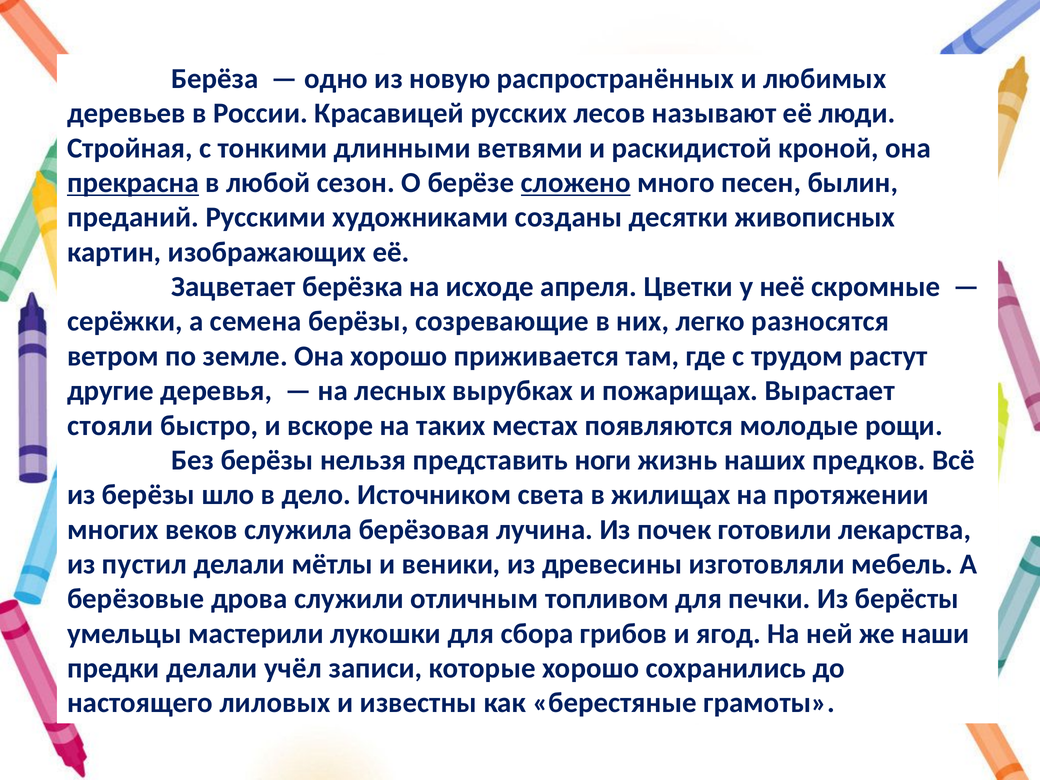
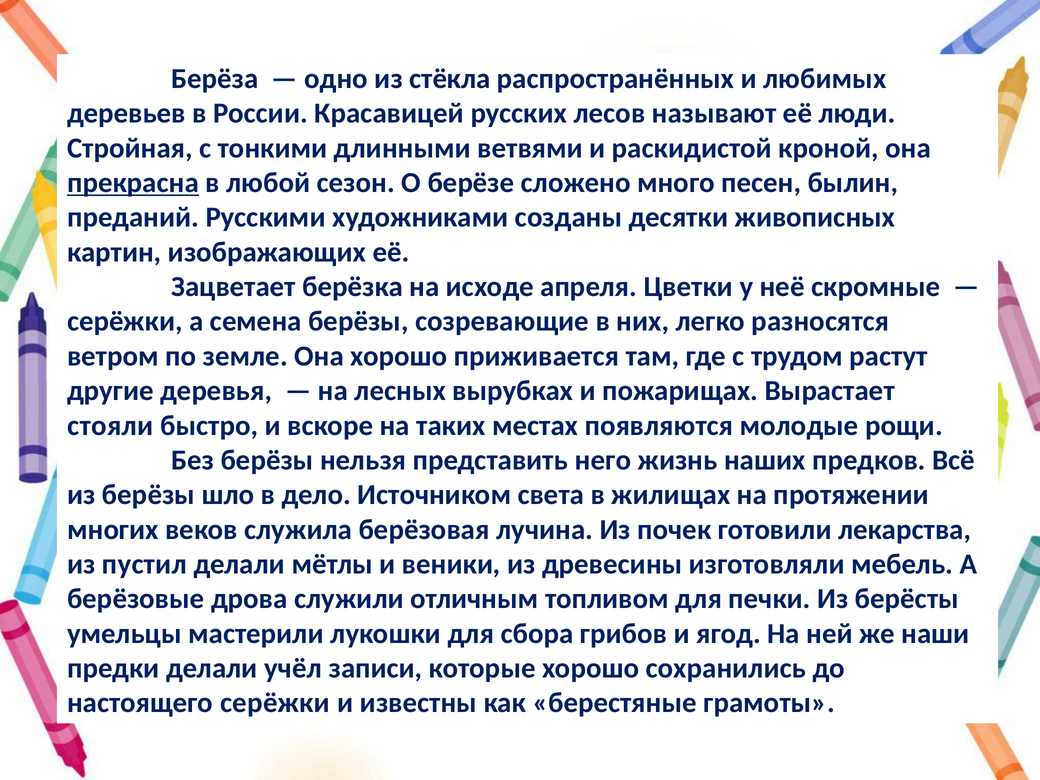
новую: новую -> стёкла
сложено underline: present -> none
ноги: ноги -> него
настоящего лиловых: лиловых -> серёжки
